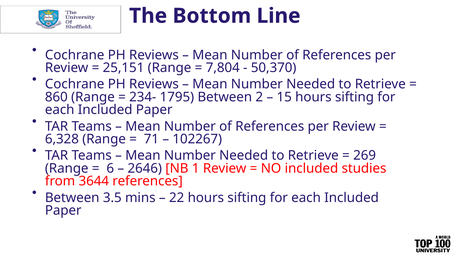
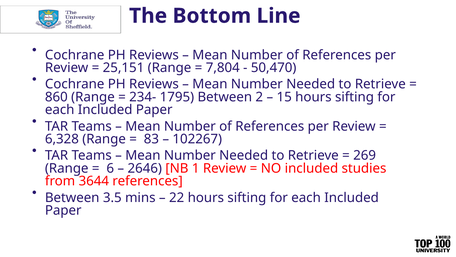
50,370: 50,370 -> 50,470
71: 71 -> 83
